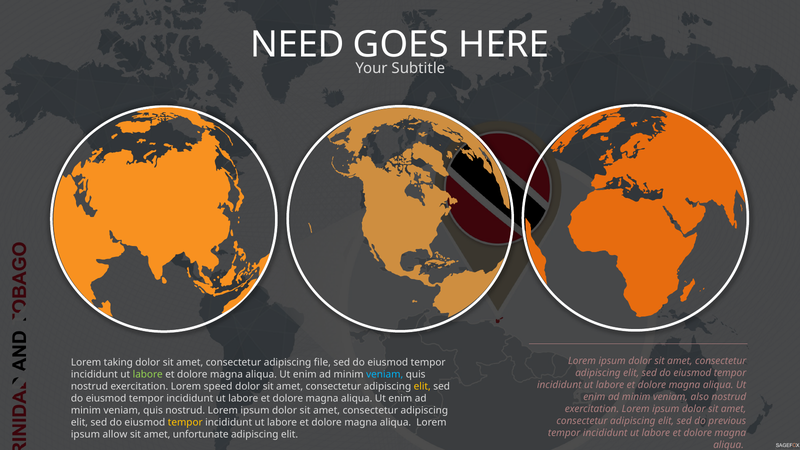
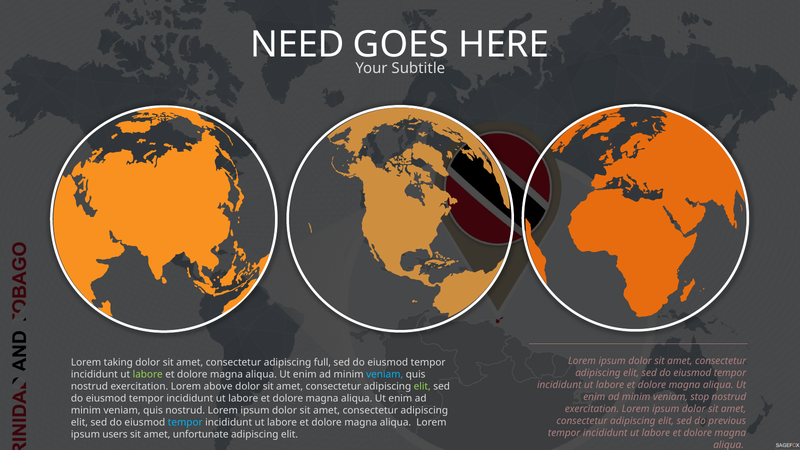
file: file -> full
speed: speed -> above
elit at (422, 387) colour: yellow -> light green
also: also -> stop
tempor at (185, 423) colour: yellow -> light blue
allow: allow -> users
